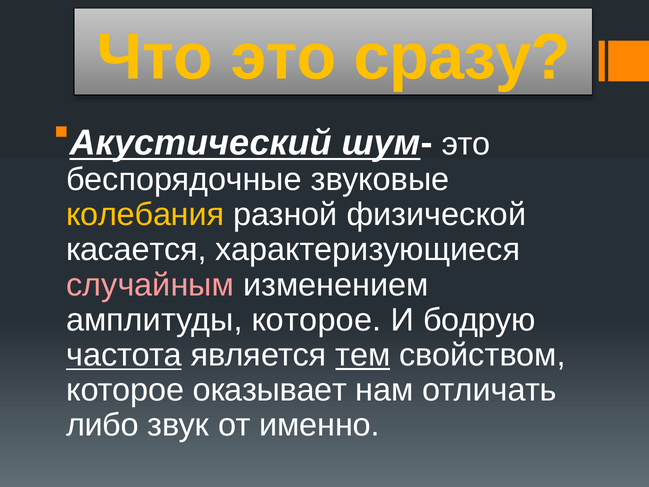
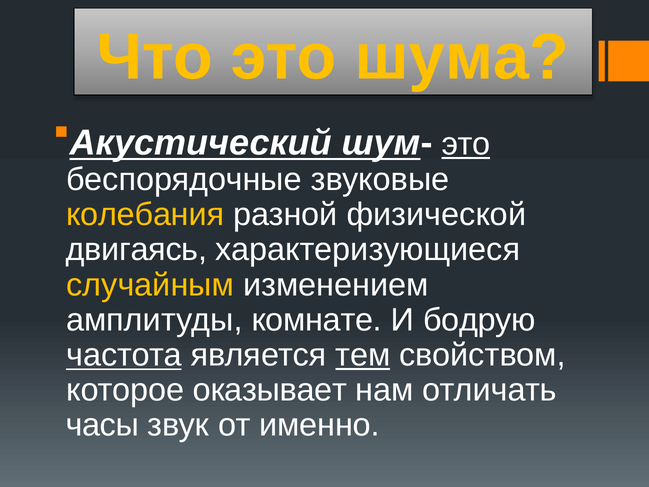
сразу: сразу -> шума
это at (466, 144) underline: none -> present
касается: касается -> двигаясь
случайным colour: pink -> yellow
амплитуды которое: которое -> комнате
либо: либо -> часы
